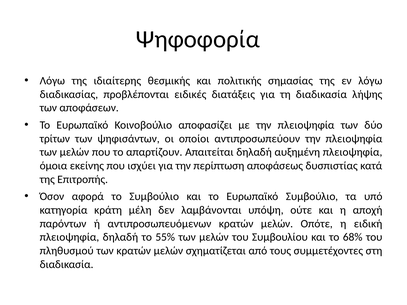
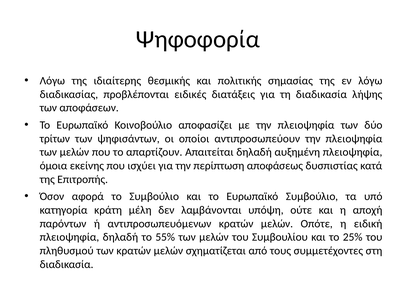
68%: 68% -> 25%
